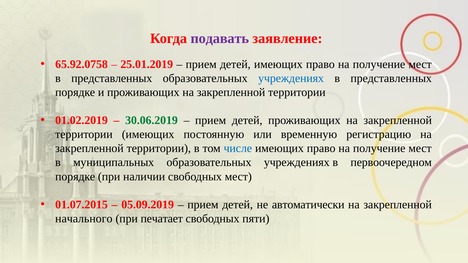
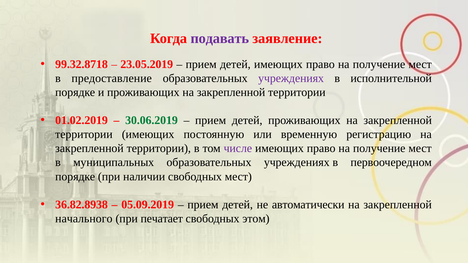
65.92.0758: 65.92.0758 -> 99.32.8718
25.01.2019: 25.01.2019 -> 23.05.2019
представленных at (112, 78): представленных -> предоставление
учреждениях at (291, 78) colour: blue -> purple
представленных at (391, 78): представленных -> исполнительной
числе colour: blue -> purple
01.07.2015: 01.07.2015 -> 36.82.8938
пяти: пяти -> этом
